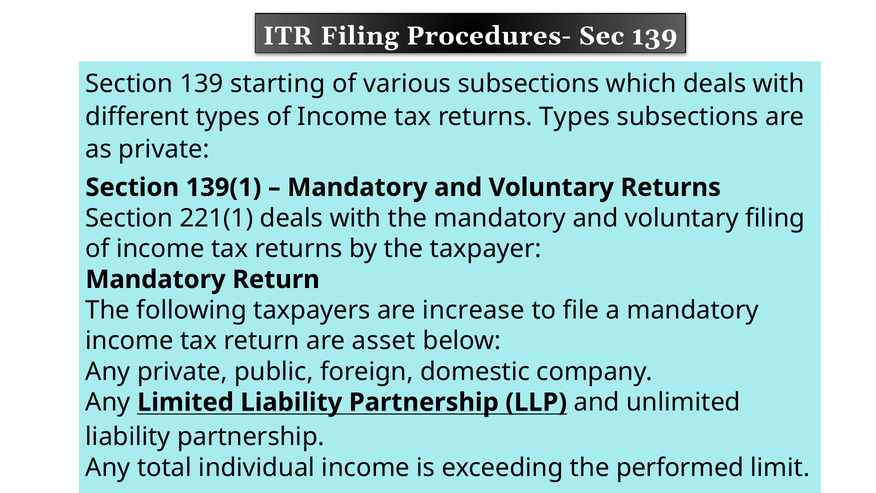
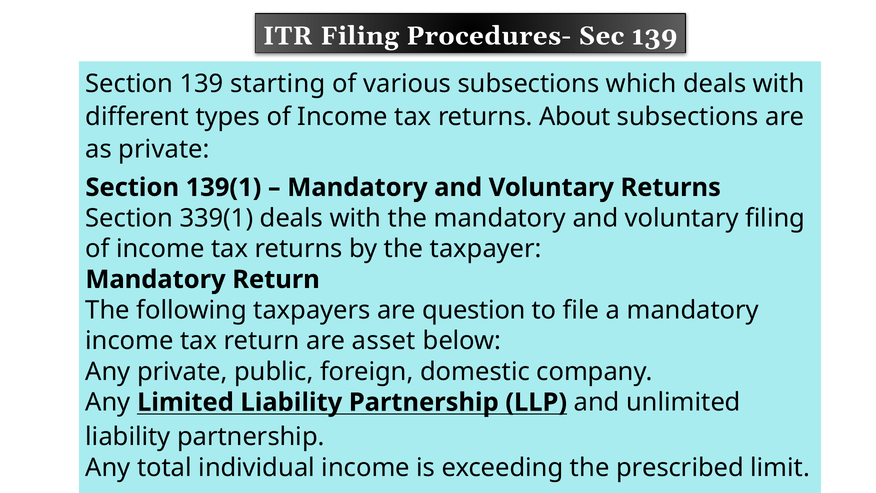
returns Types: Types -> About
221(1: 221(1 -> 339(1
increase: increase -> question
performed: performed -> prescribed
